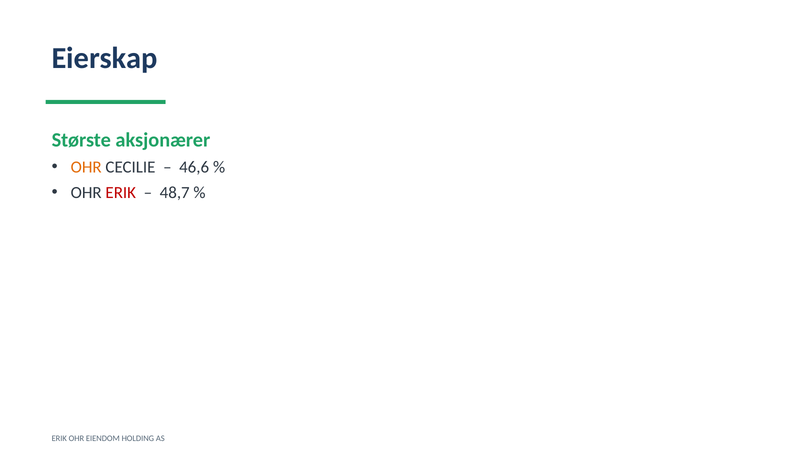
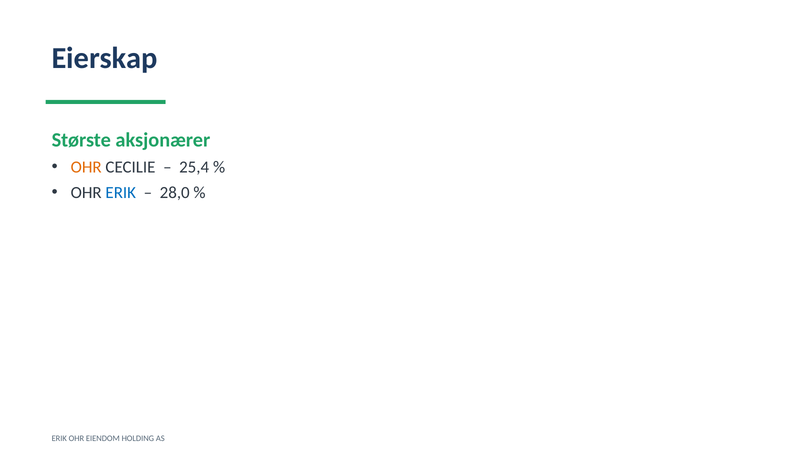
46,6: 46,6 -> 25,4
ERIK at (121, 192) colour: red -> blue
48,7: 48,7 -> 28,0
